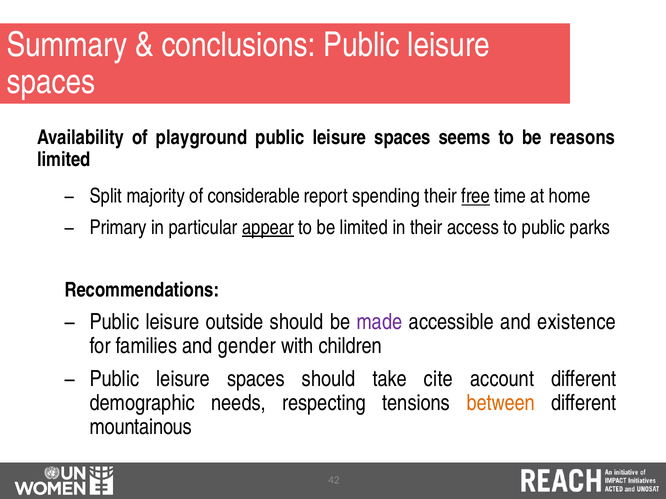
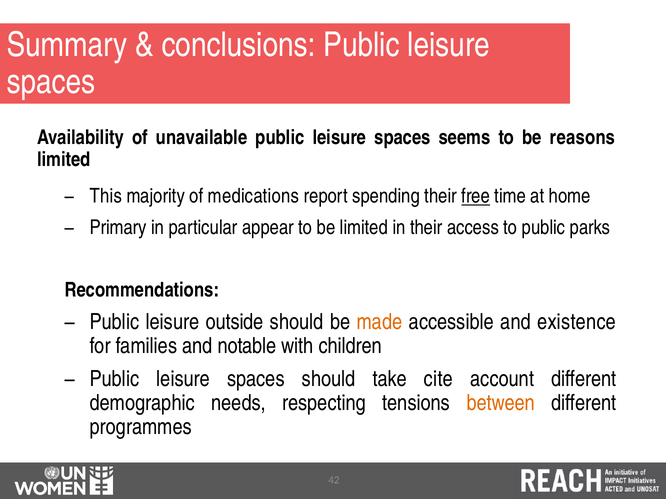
playground: playground -> unavailable
Split: Split -> This
considerable: considerable -> medications
appear underline: present -> none
made colour: purple -> orange
gender: gender -> notable
mountainous: mountainous -> programmes
